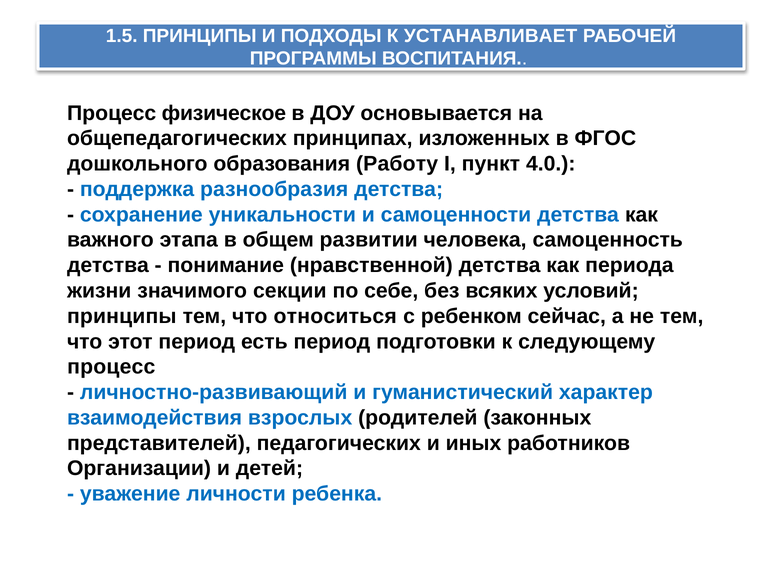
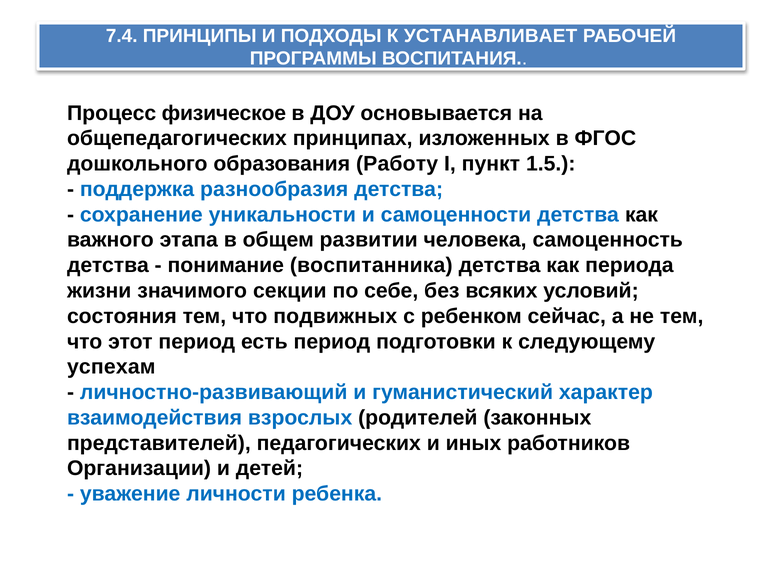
1.5: 1.5 -> 7.4
4.0: 4.0 -> 1.5
нравственной: нравственной -> воспитанника
принципы at (122, 316): принципы -> состояния
относиться: относиться -> подвижных
процесс at (111, 367): процесс -> успехам
